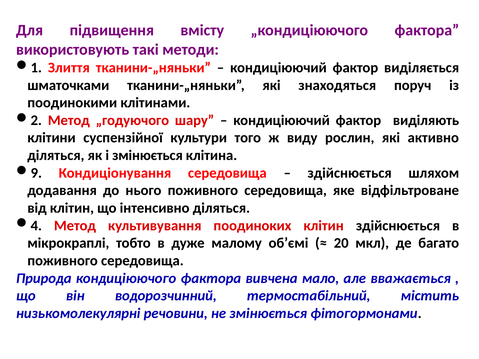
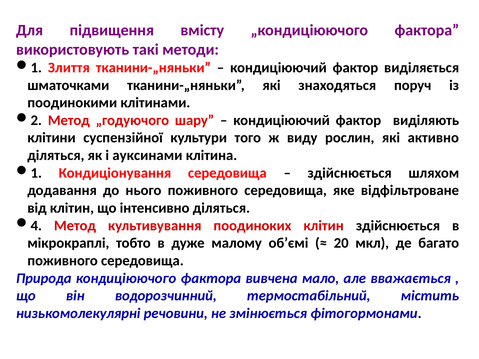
і змінюється: змінюється -> ауксинами
9 at (36, 173): 9 -> 1
